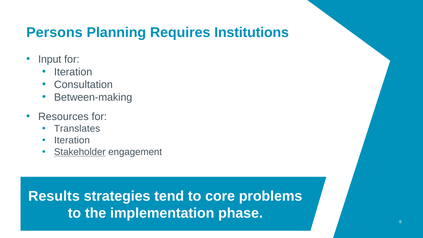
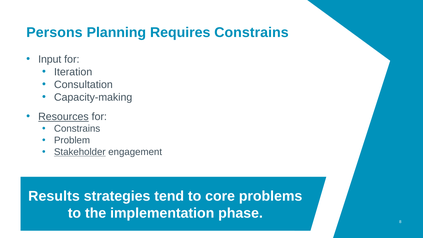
Requires Institutions: Institutions -> Constrains
Between-making: Between-making -> Capacity-making
Resources underline: none -> present
Translates at (77, 129): Translates -> Constrains
Iteration at (72, 140): Iteration -> Problem
